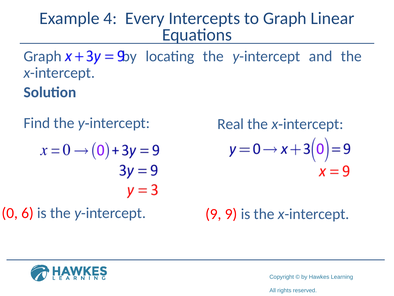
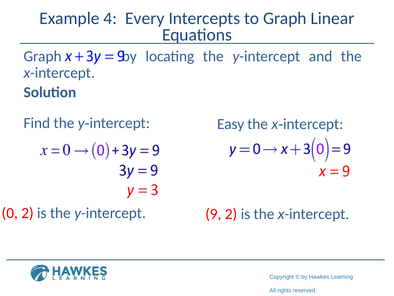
Real: Real -> Easy
0 6: 6 -> 2
9 9: 9 -> 2
